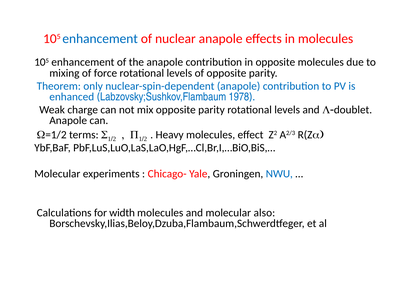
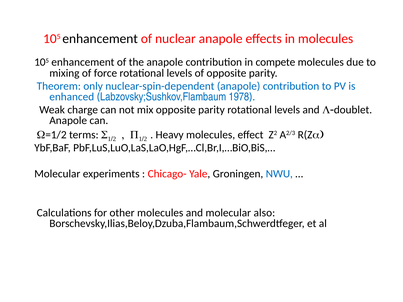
enhancement at (100, 39) colour: blue -> black
in opposite: opposite -> compete
width: width -> other
